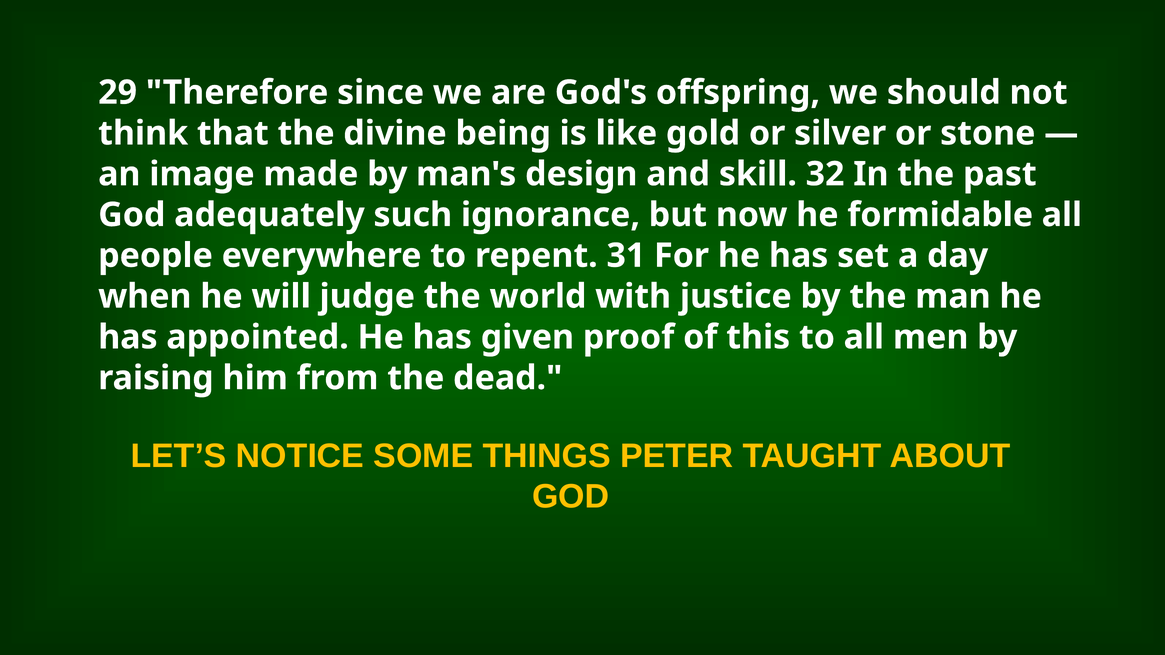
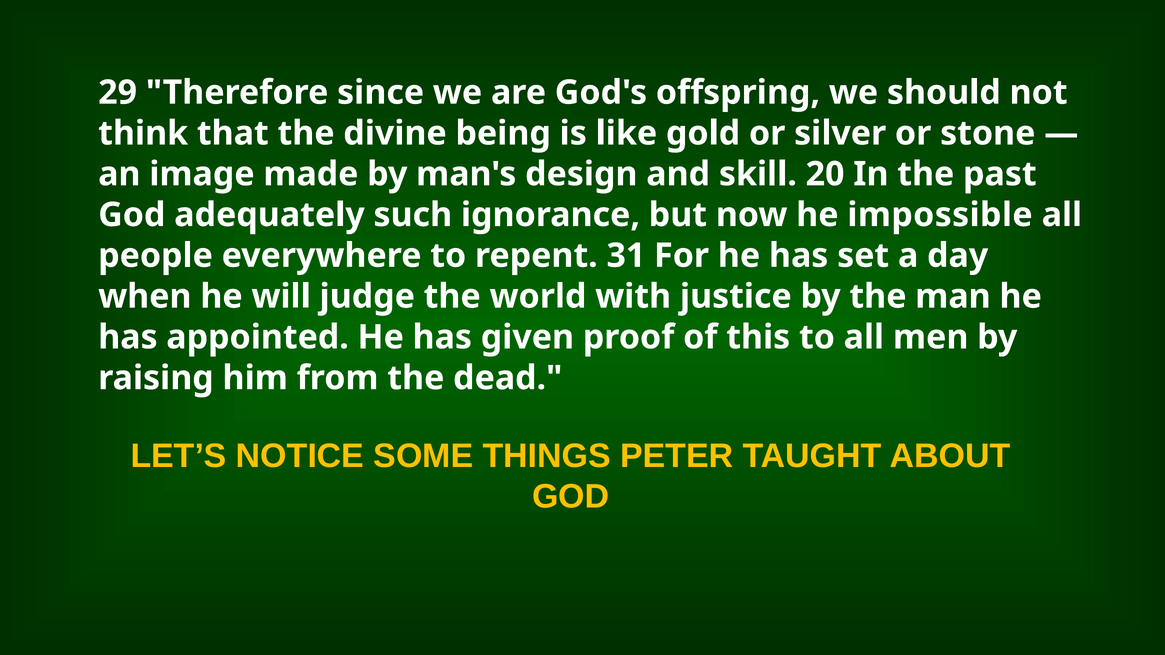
32: 32 -> 20
formidable: formidable -> impossible
